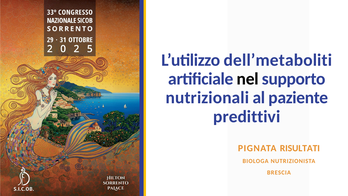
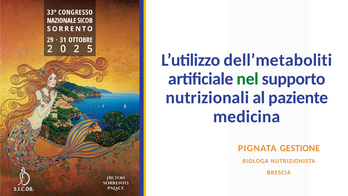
nel colour: black -> green
predittivi: predittivi -> medicina
RISULTATI: RISULTATI -> GESTIONE
